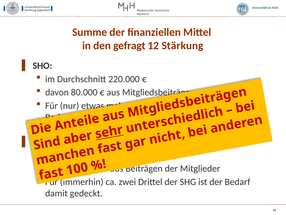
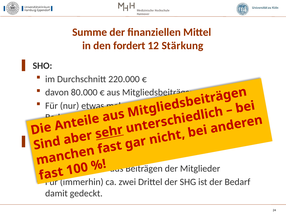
gefragt: gefragt -> fordert
